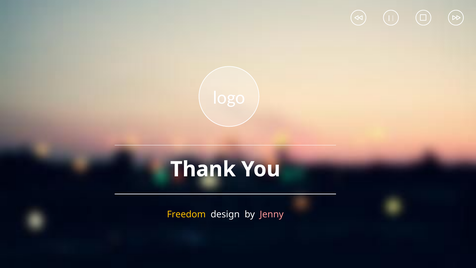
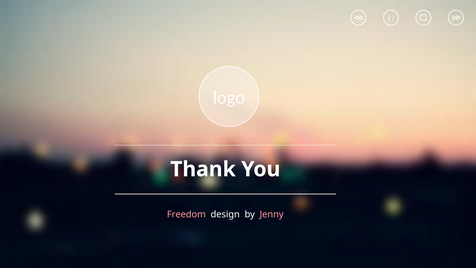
Freedom colour: yellow -> pink
